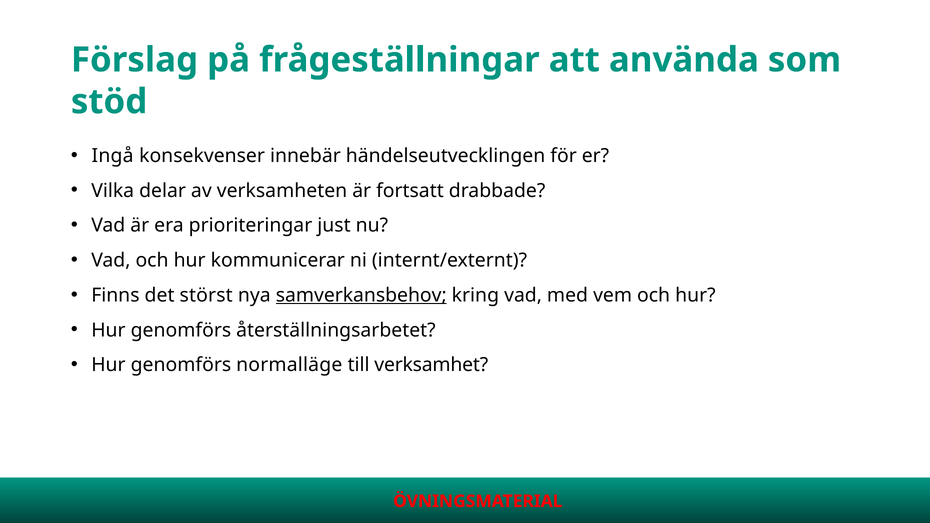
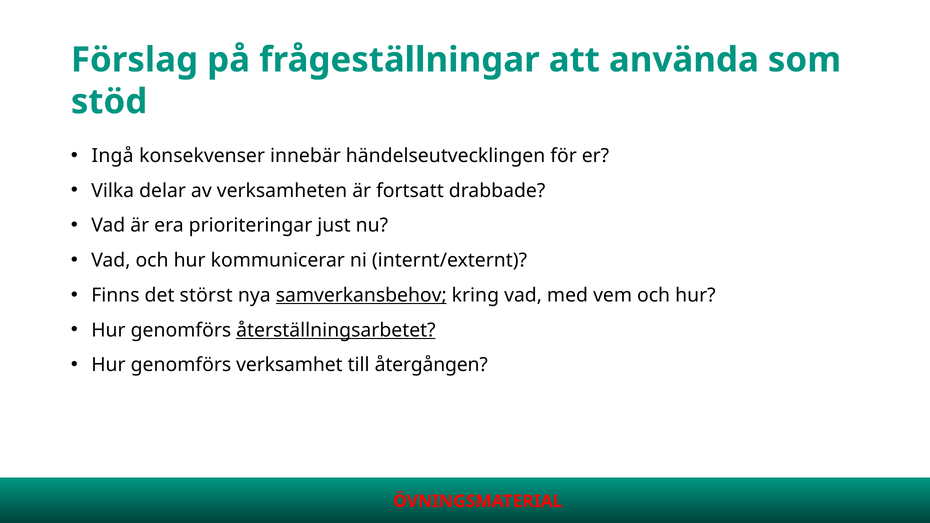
återställningsarbetet underline: none -> present
normalläge: normalläge -> verksamhet
verksamhet: verksamhet -> återgången
